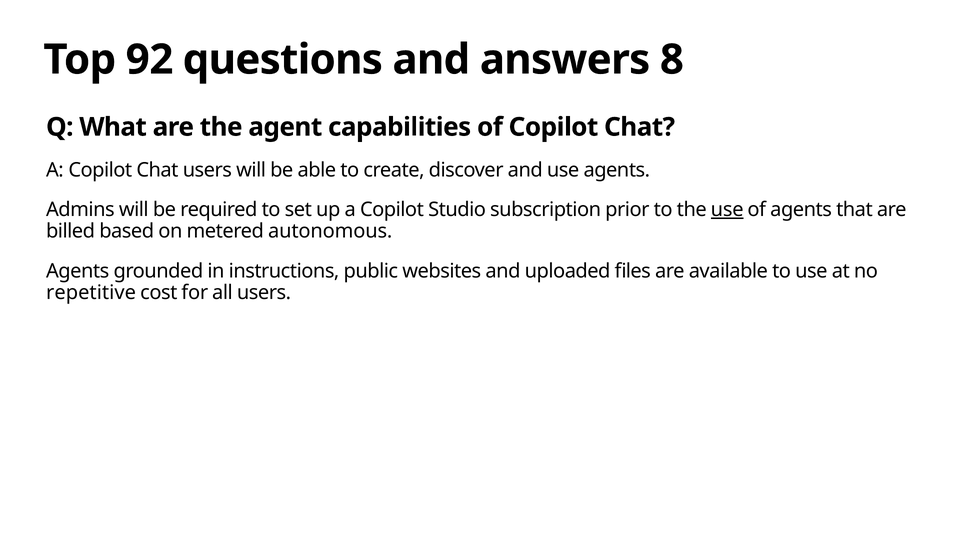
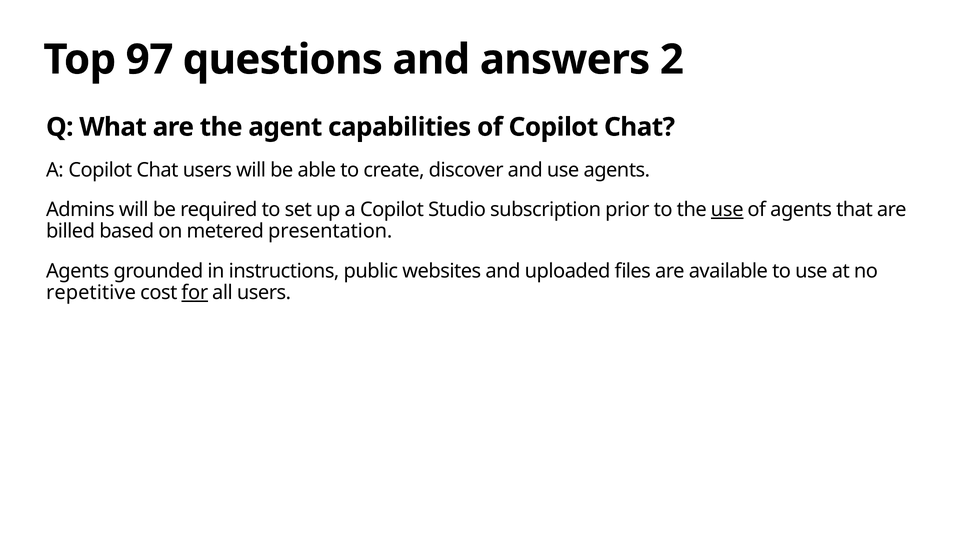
92: 92 -> 97
8: 8 -> 2
autonomous: autonomous -> presentation
for underline: none -> present
